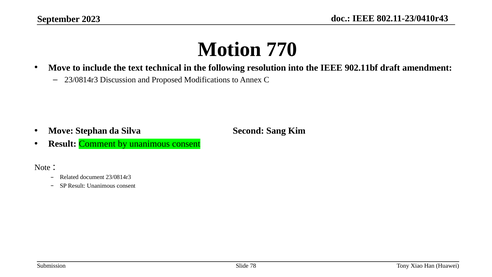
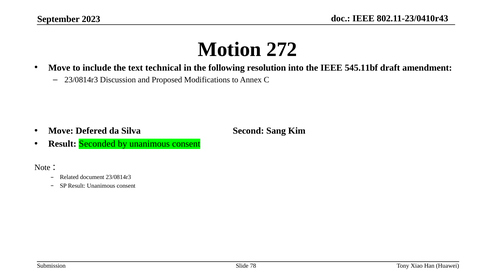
770: 770 -> 272
902.11bf: 902.11bf -> 545.11bf
Stephan: Stephan -> Defered
Comment: Comment -> Seconded
